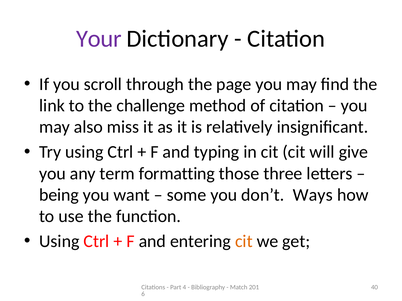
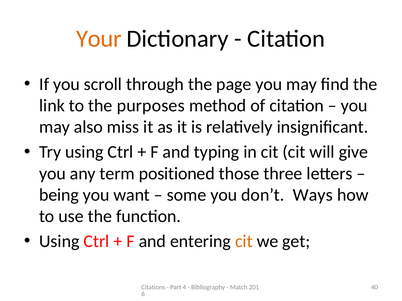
Your colour: purple -> orange
challenge: challenge -> purposes
formatting: formatting -> positioned
